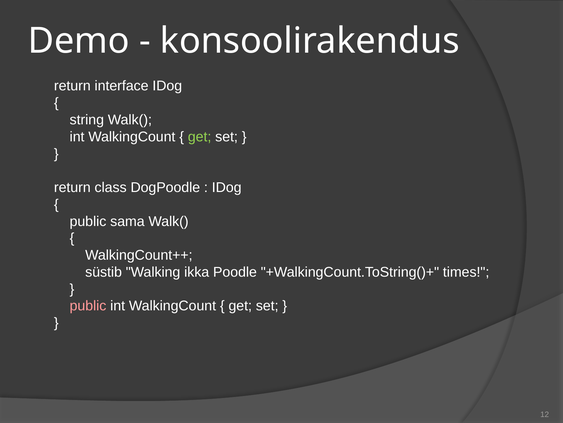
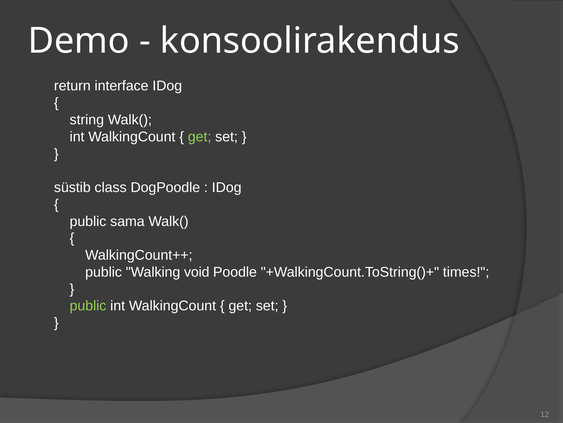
return at (72, 187): return -> süstib
süstib at (104, 272): süstib -> public
ikka: ikka -> void
public at (88, 305) colour: pink -> light green
